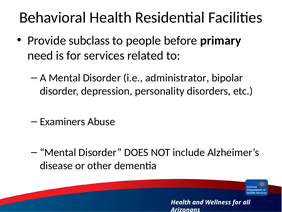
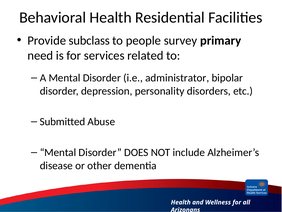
before: before -> survey
Examiners: Examiners -> Submitted
